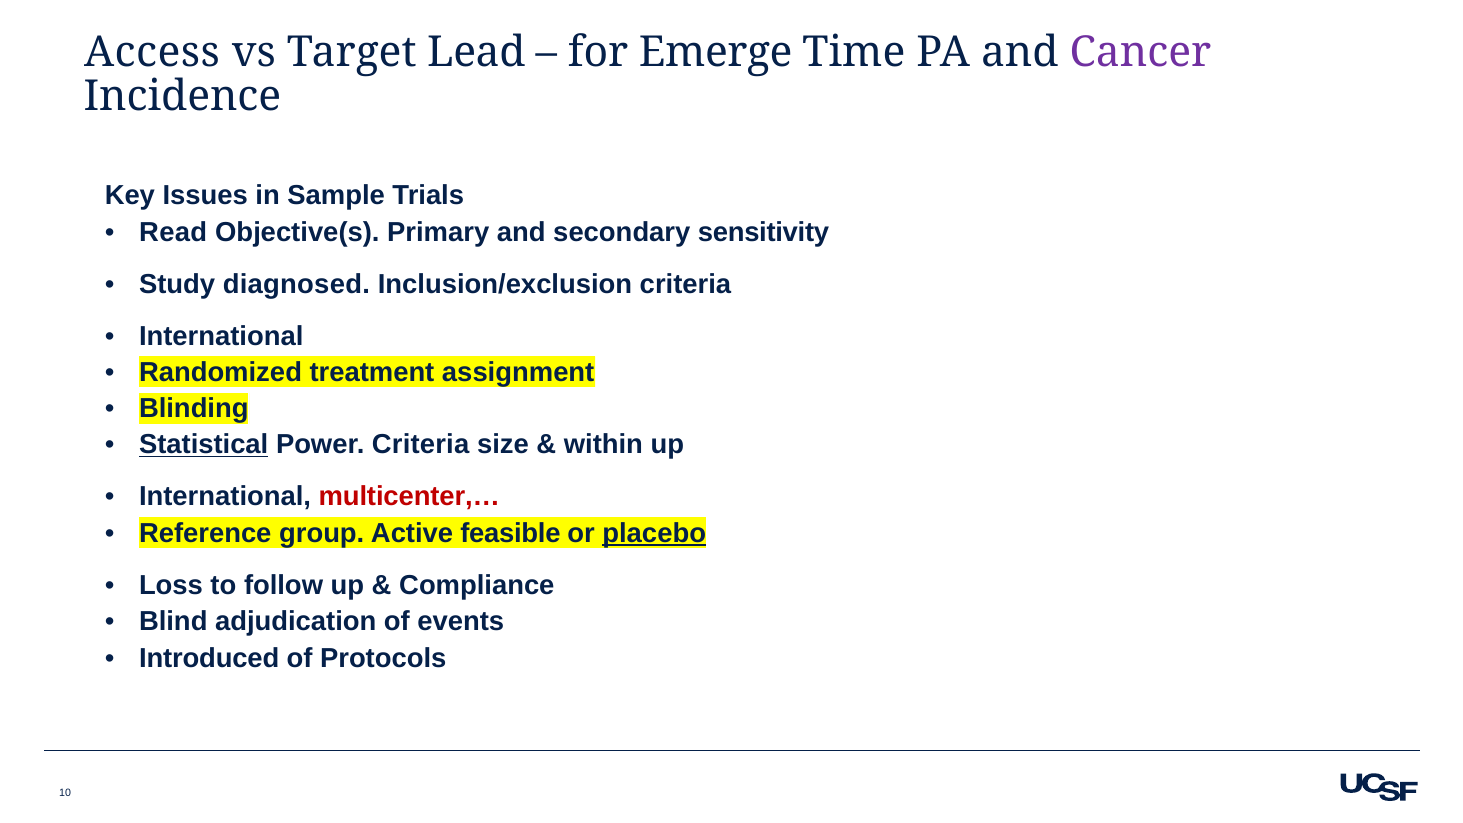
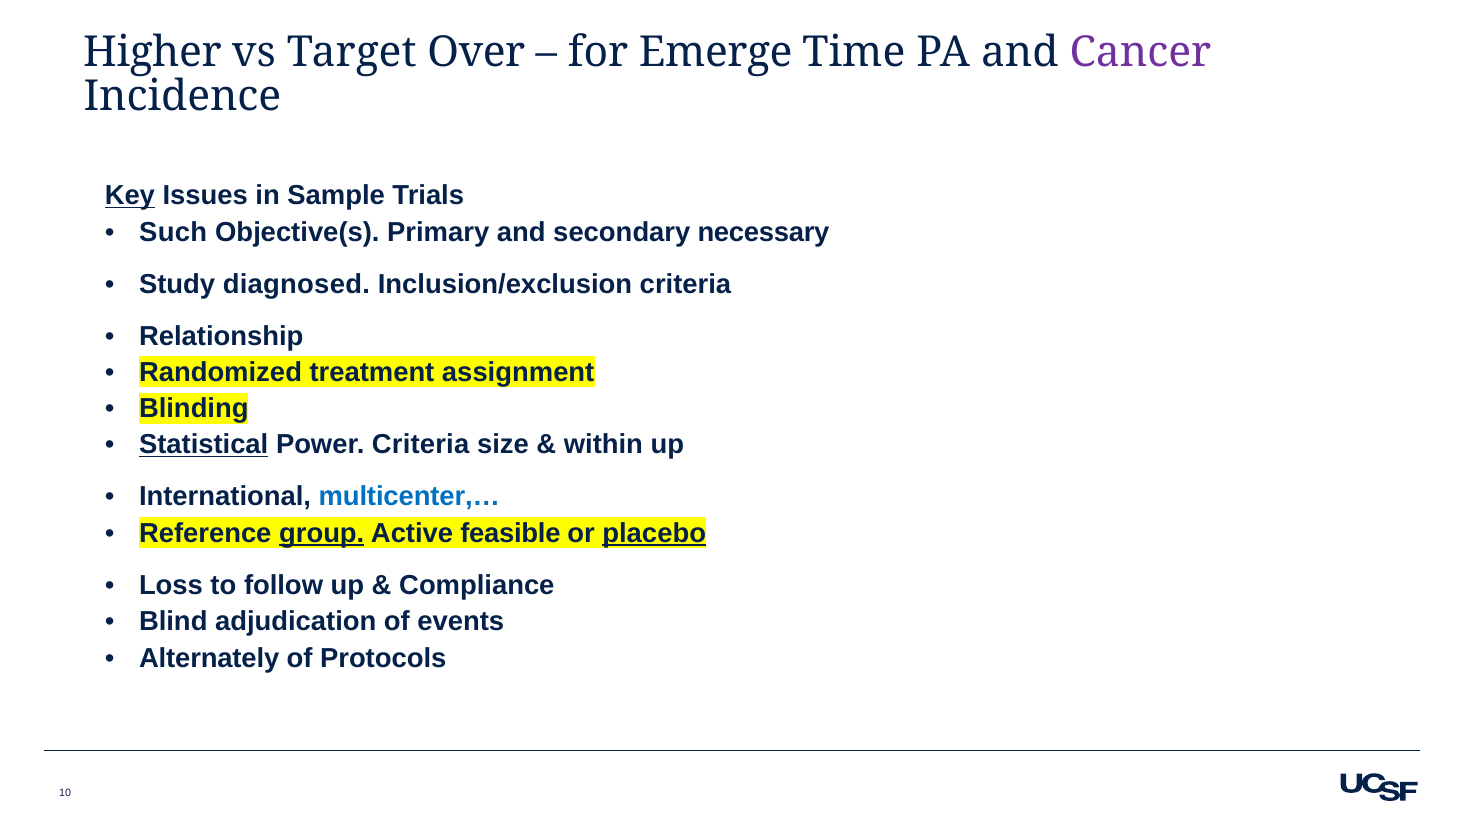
Access: Access -> Higher
Lead: Lead -> Over
Key underline: none -> present
Read: Read -> Such
sensitivity: sensitivity -> necessary
International at (221, 336): International -> Relationship
multicenter,… colour: red -> blue
group underline: none -> present
Introduced: Introduced -> Alternately
